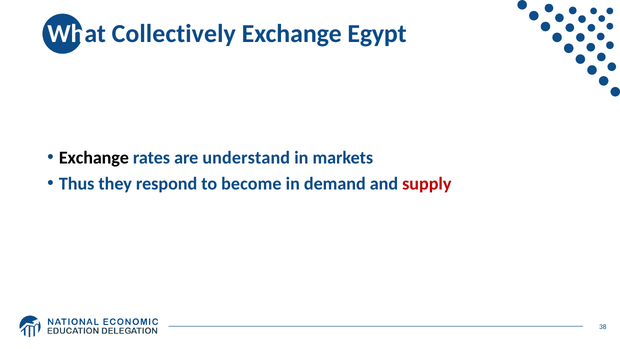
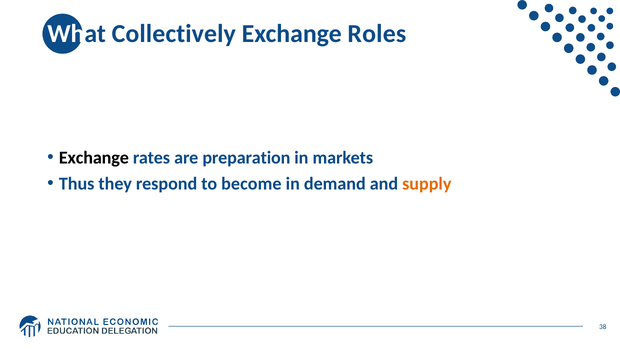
Egypt: Egypt -> Roles
understand: understand -> preparation
supply colour: red -> orange
